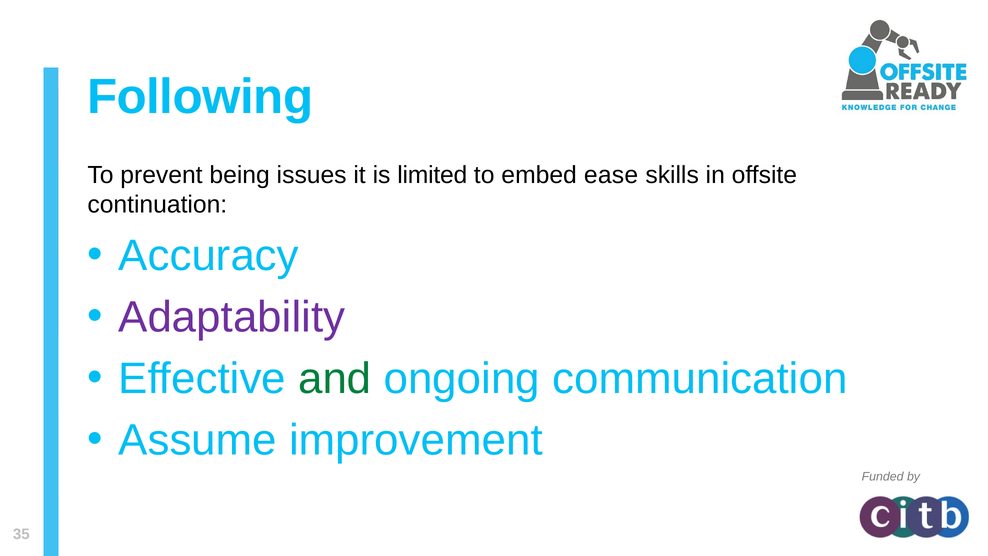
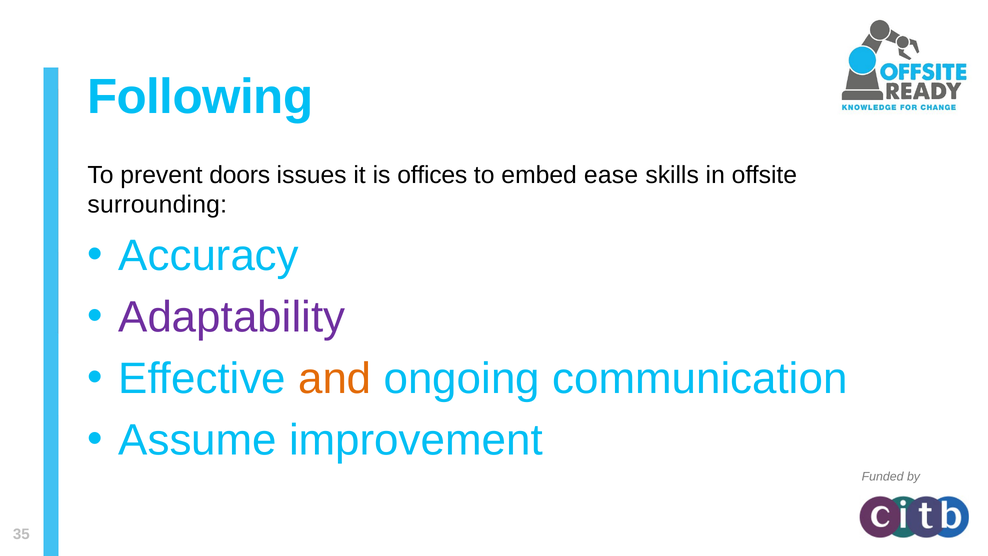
being: being -> doors
limited: limited -> offices
continuation: continuation -> surrounding
and colour: green -> orange
